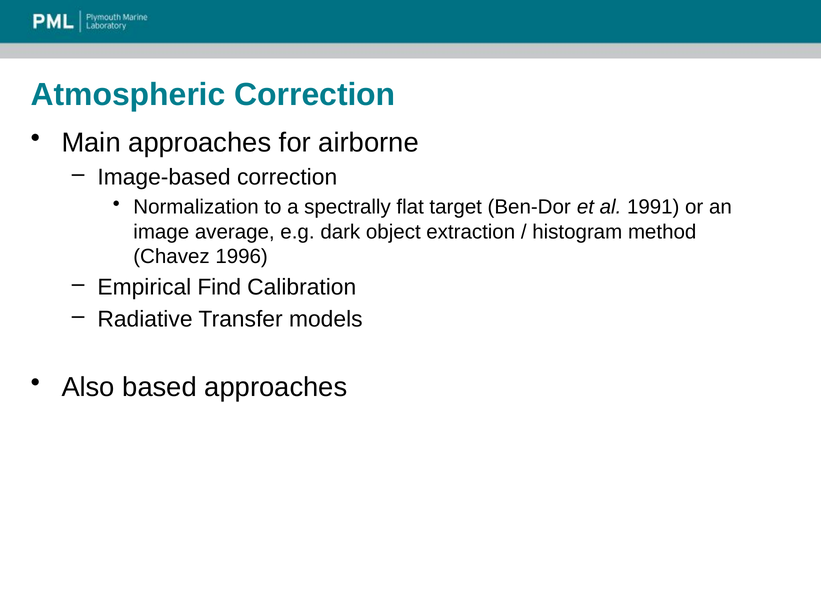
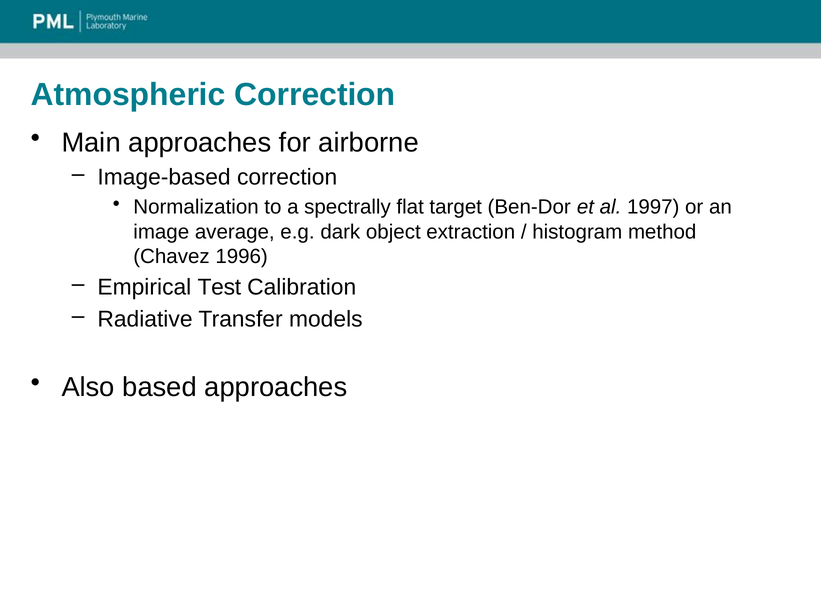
1991: 1991 -> 1997
Find: Find -> Test
